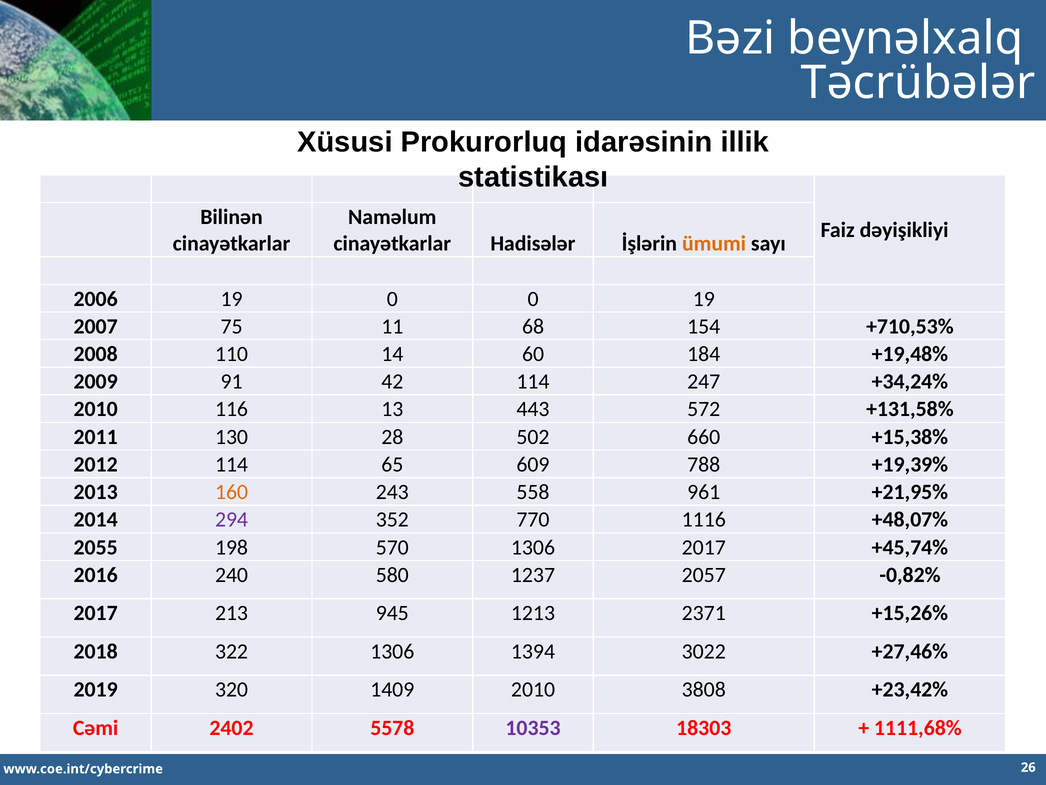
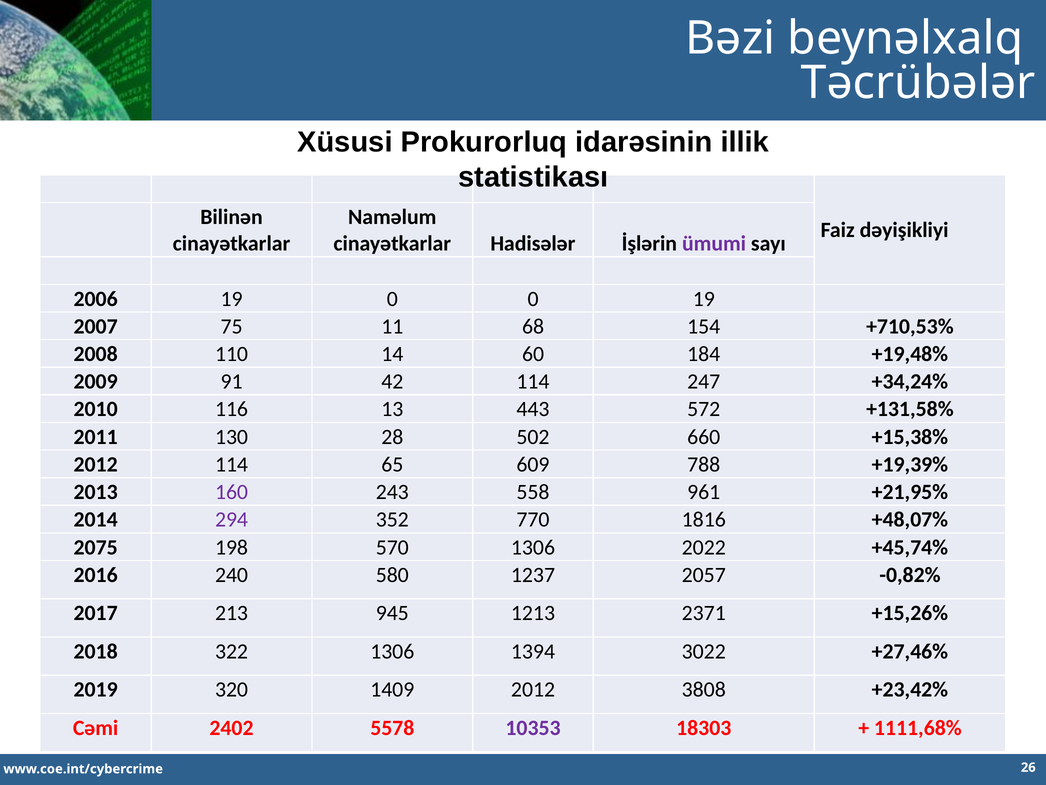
ümumi colour: orange -> purple
160 colour: orange -> purple
1116: 1116 -> 1816
2055: 2055 -> 2075
1306 2017: 2017 -> 2022
1409 2010: 2010 -> 2012
